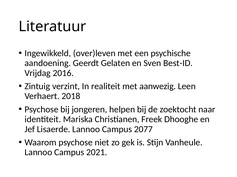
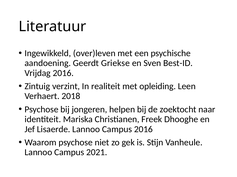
Gelaten: Gelaten -> Griekse
aanwezig: aanwezig -> opleiding
Campus 2077: 2077 -> 2016
